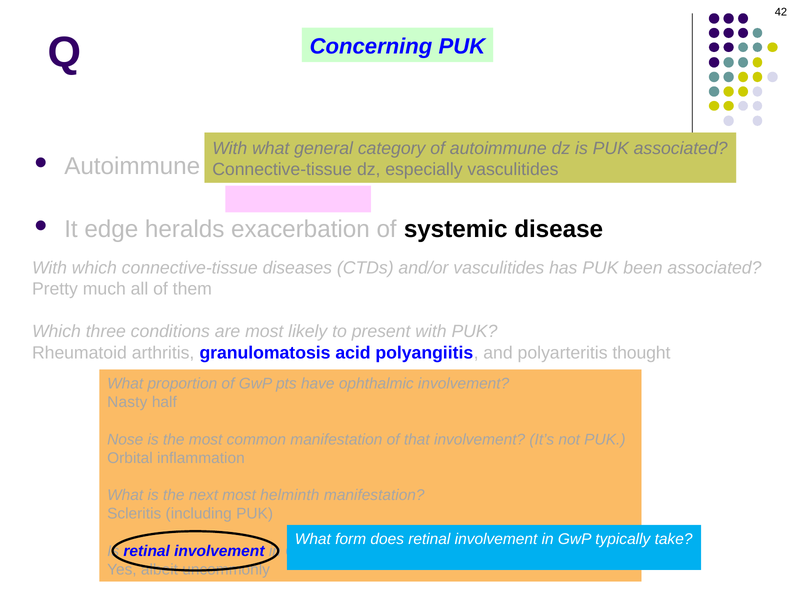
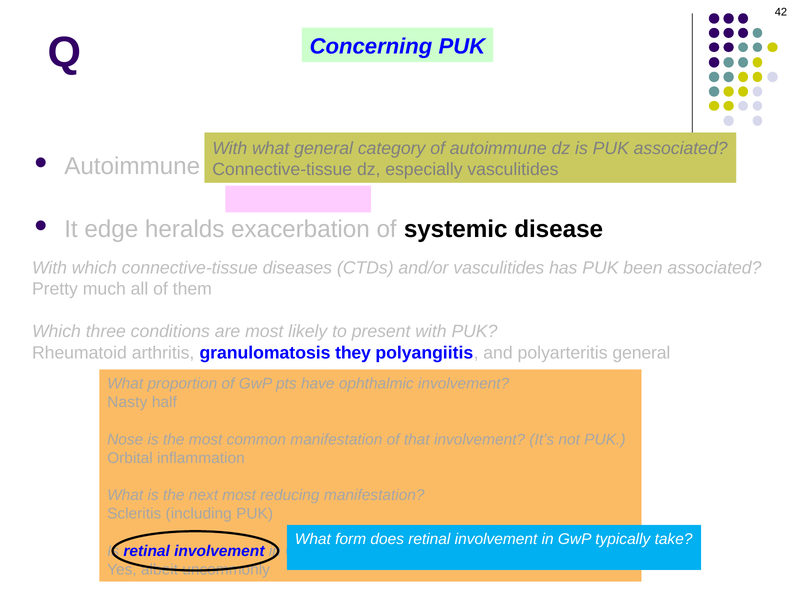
acid: acid -> they
polyarteritis thought: thought -> general
helminth: helminth -> reducing
